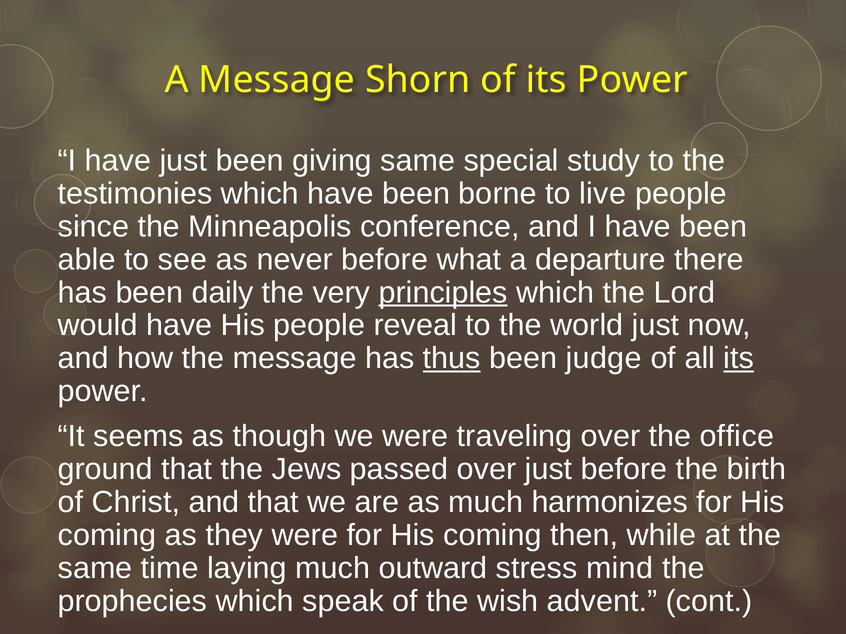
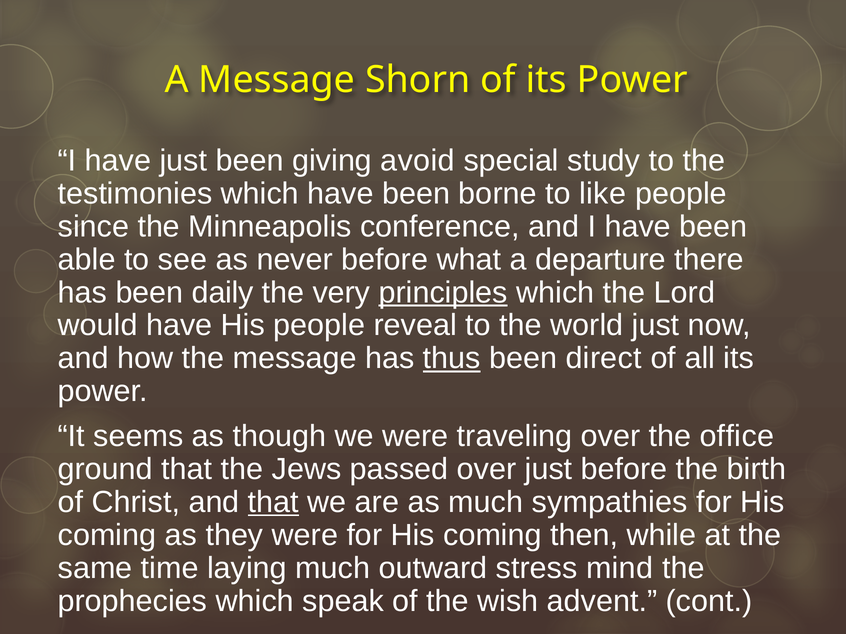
giving same: same -> avoid
live: live -> like
judge: judge -> direct
its at (739, 359) underline: present -> none
that at (273, 503) underline: none -> present
harmonizes: harmonizes -> sympathies
